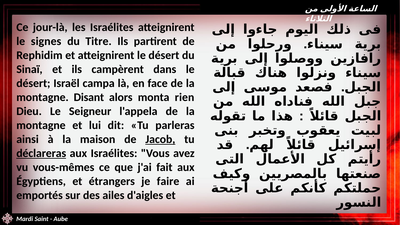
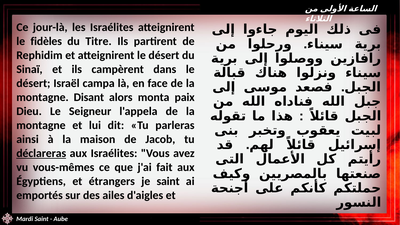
signes: signes -> fidèles
rien: rien -> paix
Jacob underline: present -> none
je faire: faire -> saint
